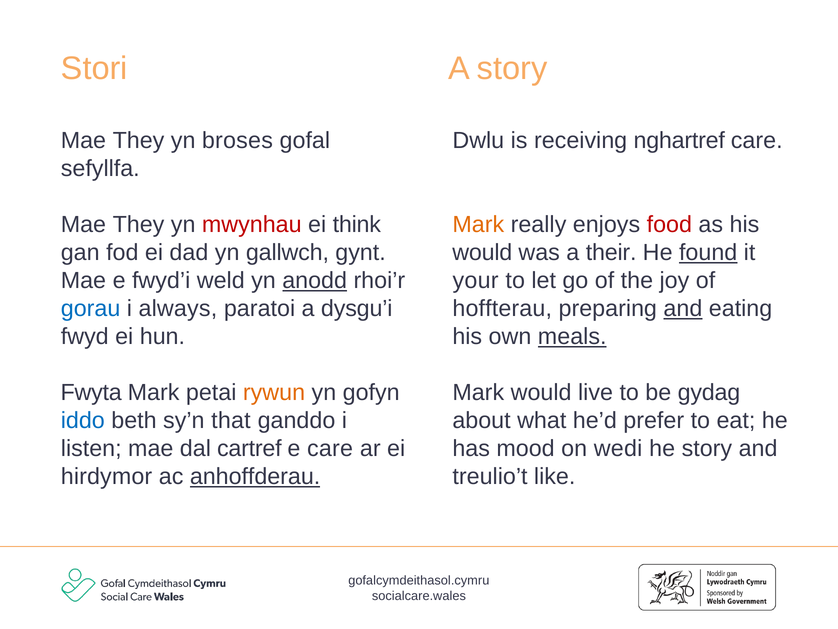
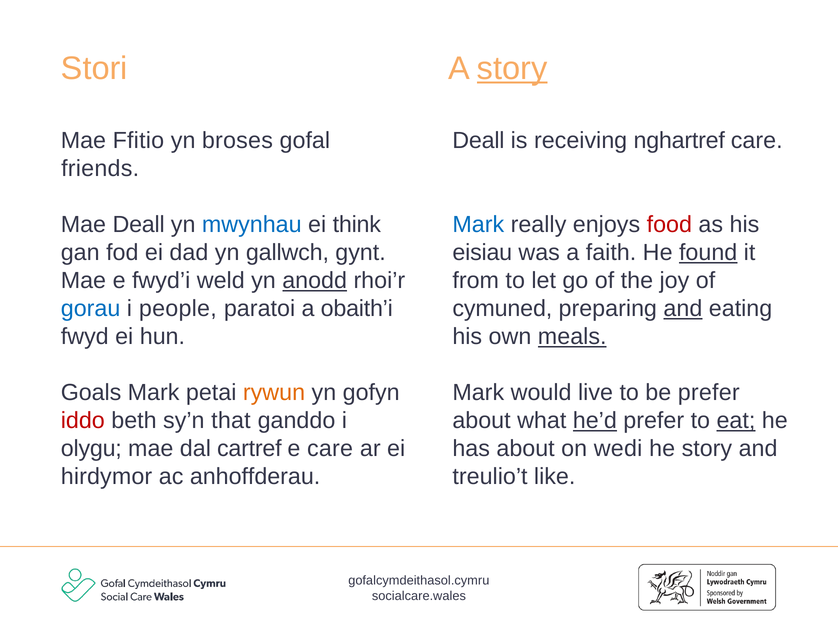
story at (512, 68) underline: none -> present
They at (139, 141): They -> Ffitio
Dwlu at (478, 141): Dwlu -> Deall
sefyllfa: sefyllfa -> friends
They at (139, 225): They -> Deall
mwynhau colour: red -> blue
Mark at (478, 225) colour: orange -> blue
would at (482, 253): would -> eisiau
their: their -> faith
your: your -> from
always: always -> people
dysgu’i: dysgu’i -> obaith’i
hoffterau: hoffterau -> cymuned
Fwyta: Fwyta -> Goals
be gydag: gydag -> prefer
iddo colour: blue -> red
he’d underline: none -> present
eat underline: none -> present
listen: listen -> olygu
has mood: mood -> about
anhoffderau underline: present -> none
